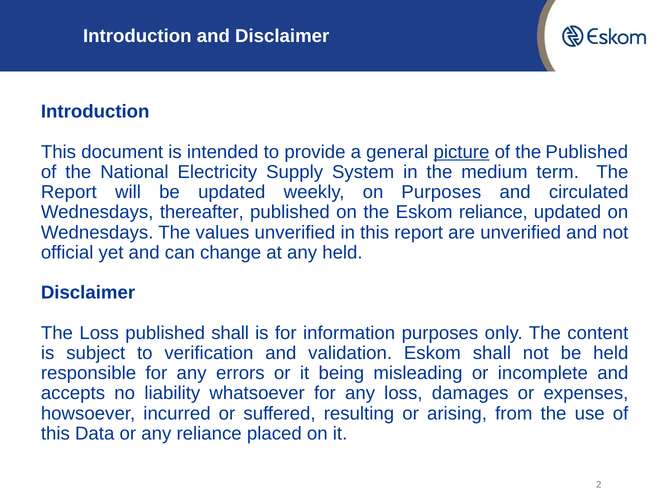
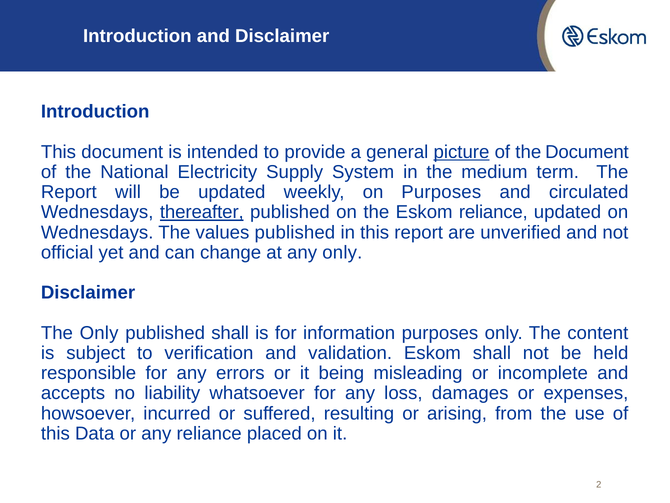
the Published: Published -> Document
thereafter underline: none -> present
values unverified: unverified -> published
any held: held -> only
The Loss: Loss -> Only
